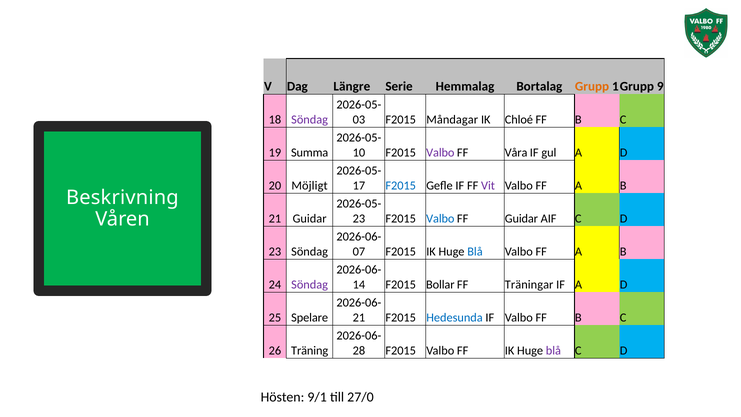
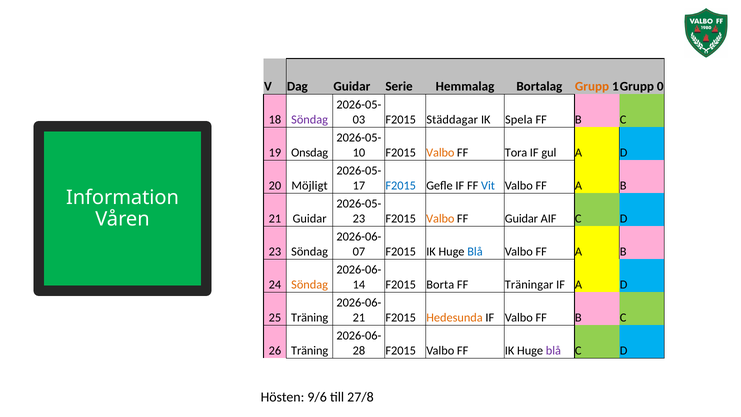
Dag Längre: Längre -> Guidar
9: 9 -> 0
Måndagar: Måndagar -> Städdagar
Chloé: Chloé -> Spela
Summa: Summa -> Onsdag
Valbo at (440, 153) colour: purple -> orange
Våra: Våra -> Tora
Vit colour: purple -> blue
Beskrivning: Beskrivning -> Information
Valbo at (440, 219) colour: blue -> orange
Söndag at (310, 285) colour: purple -> orange
Bollar: Bollar -> Borta
25 Spelare: Spelare -> Träning
Hedesunda colour: blue -> orange
9/1: 9/1 -> 9/6
27/0: 27/0 -> 27/8
